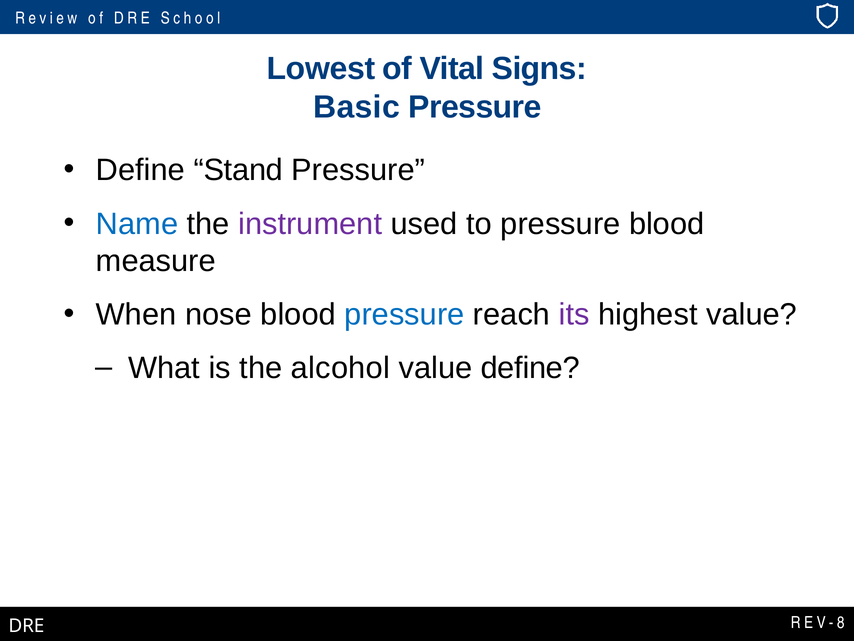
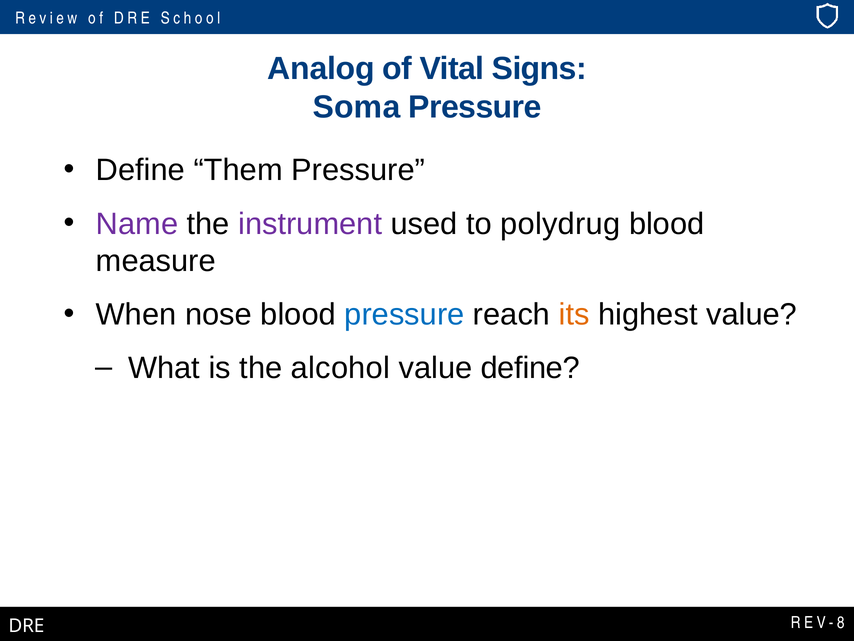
Lowest: Lowest -> Analog
Basic: Basic -> Soma
Stand: Stand -> Them
Name colour: blue -> purple
to pressure: pressure -> polydrug
its colour: purple -> orange
